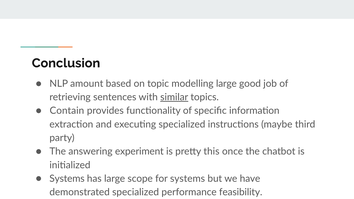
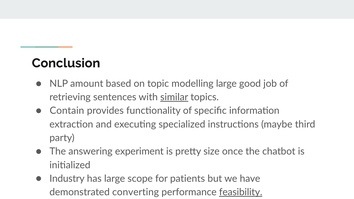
this: this -> size
Systems at (67, 179): Systems -> Industry
for systems: systems -> patients
demonstrated specialized: specialized -> converting
feasibility underline: none -> present
